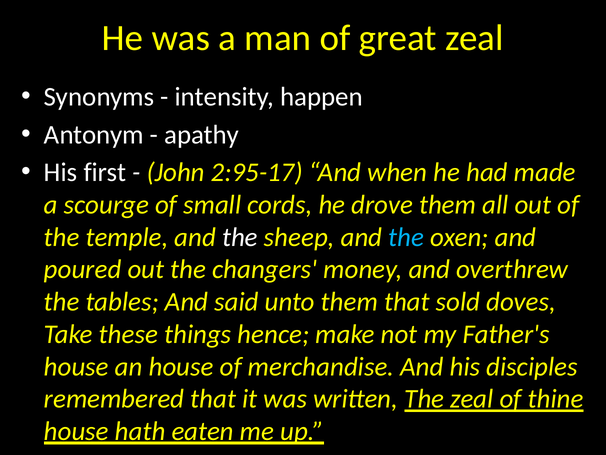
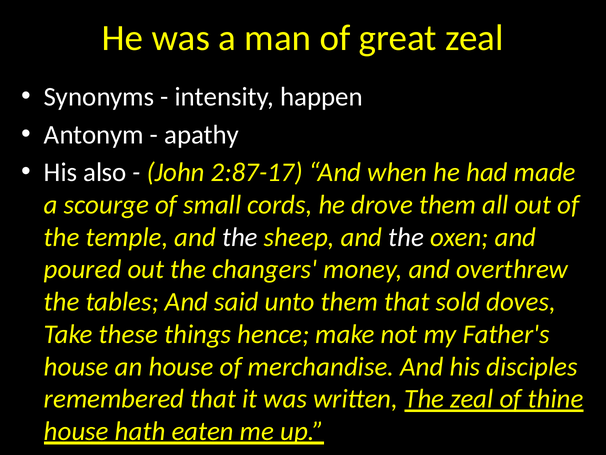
first: first -> also
2:95-17: 2:95-17 -> 2:87-17
the at (406, 237) colour: light blue -> white
